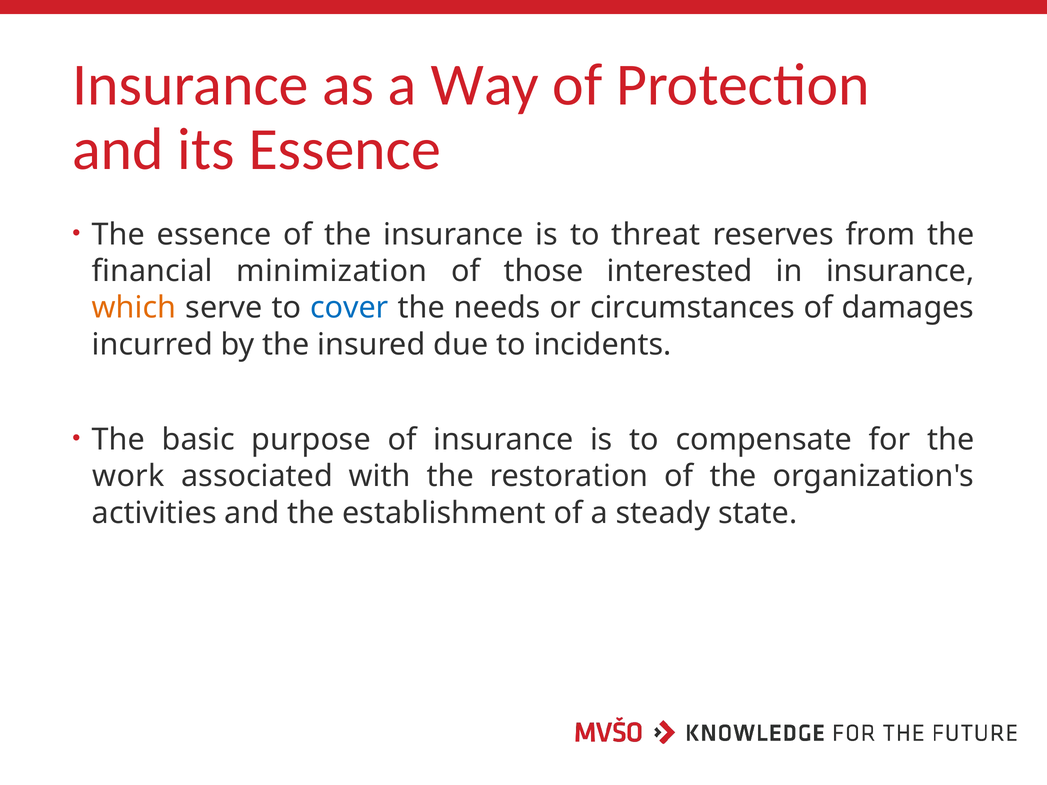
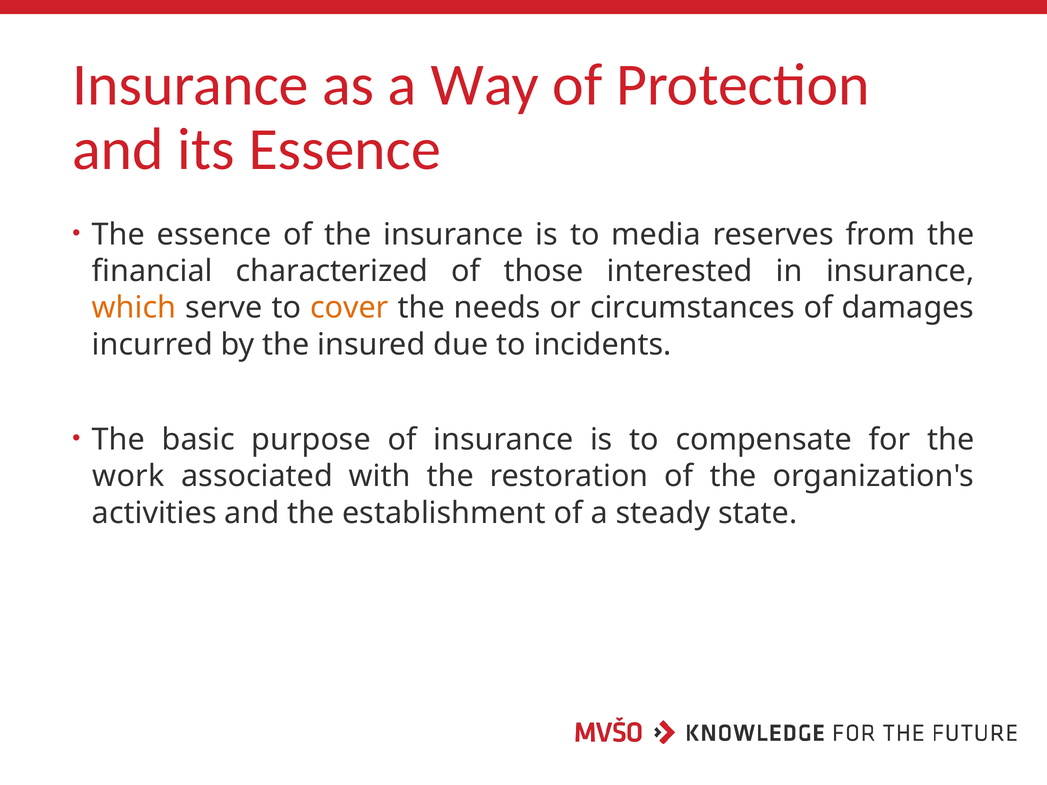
threat: threat -> media
minimization: minimization -> characterized
cover colour: blue -> orange
